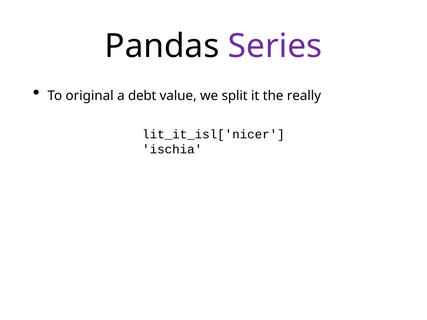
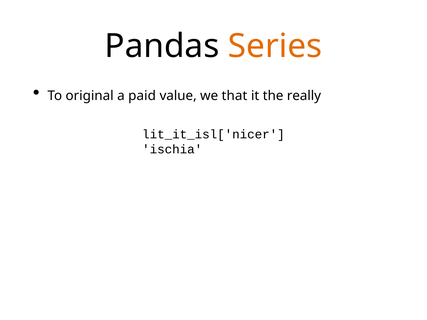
Series colour: purple -> orange
debt: debt -> paid
split: split -> that
